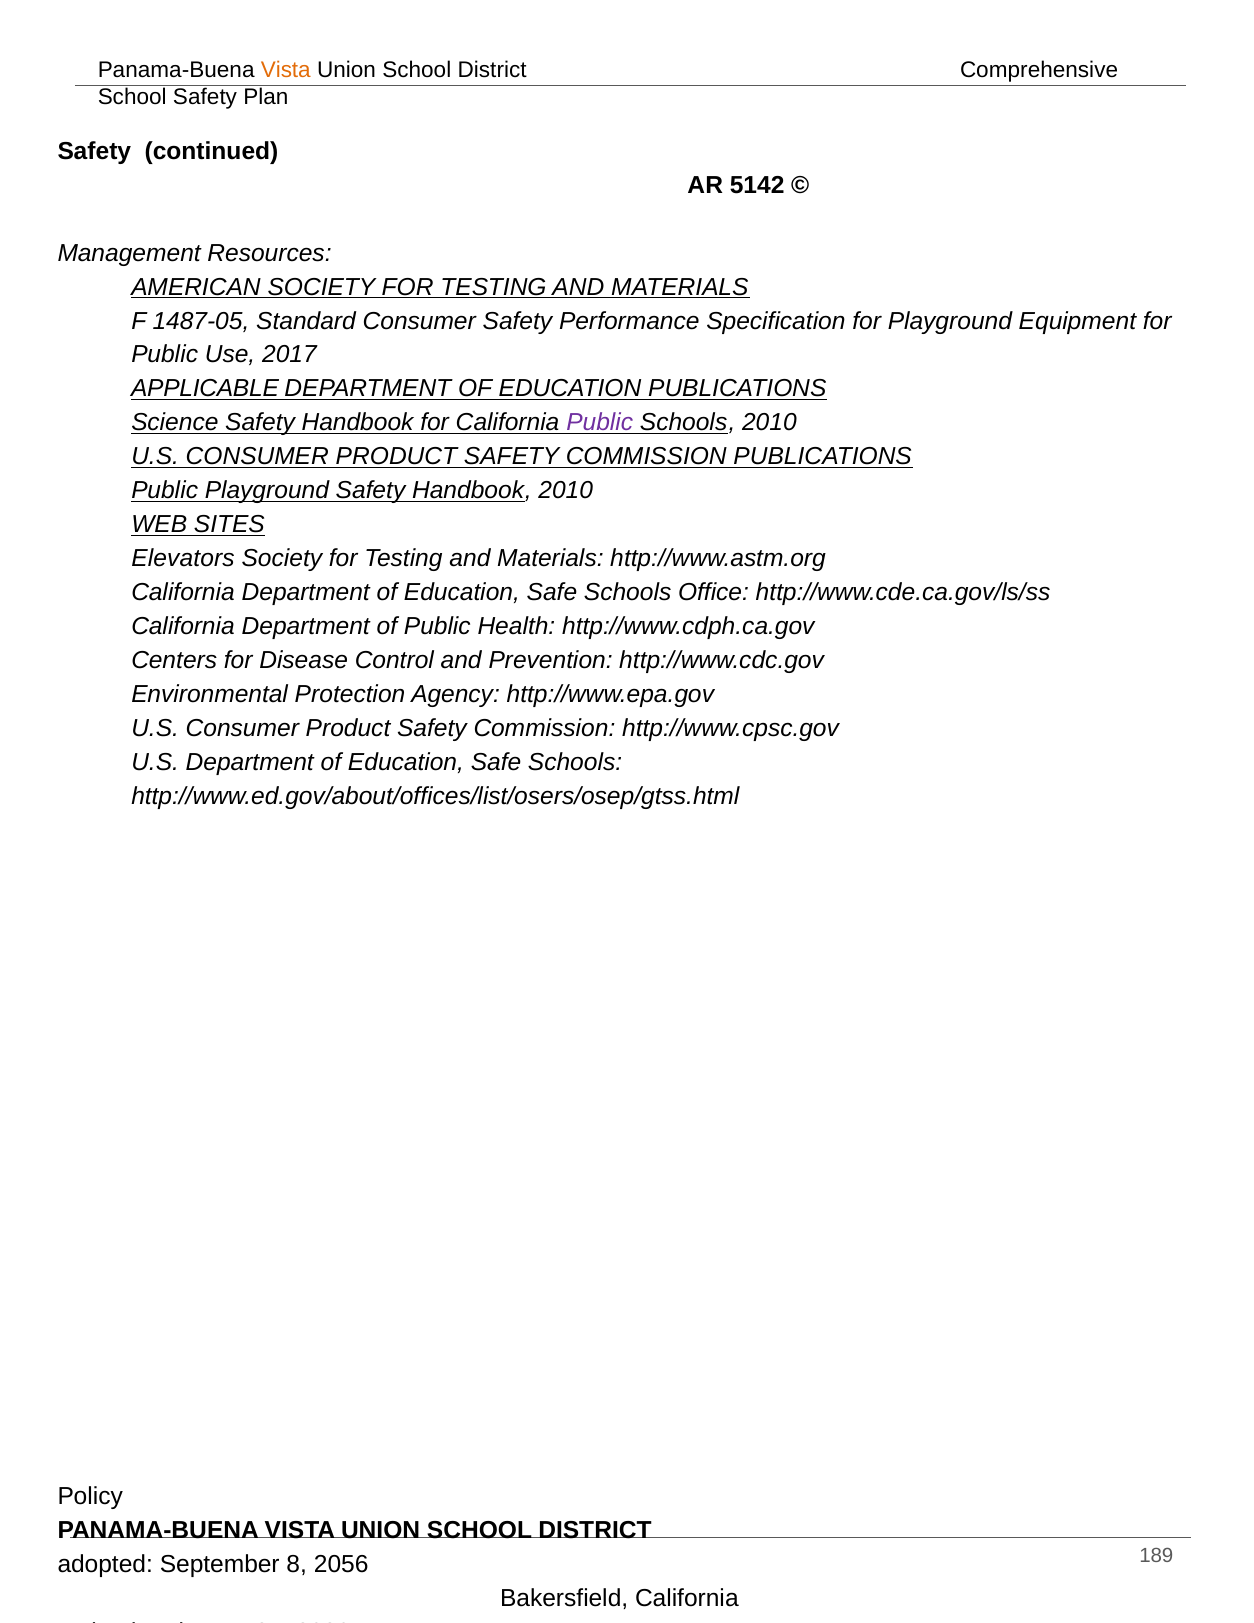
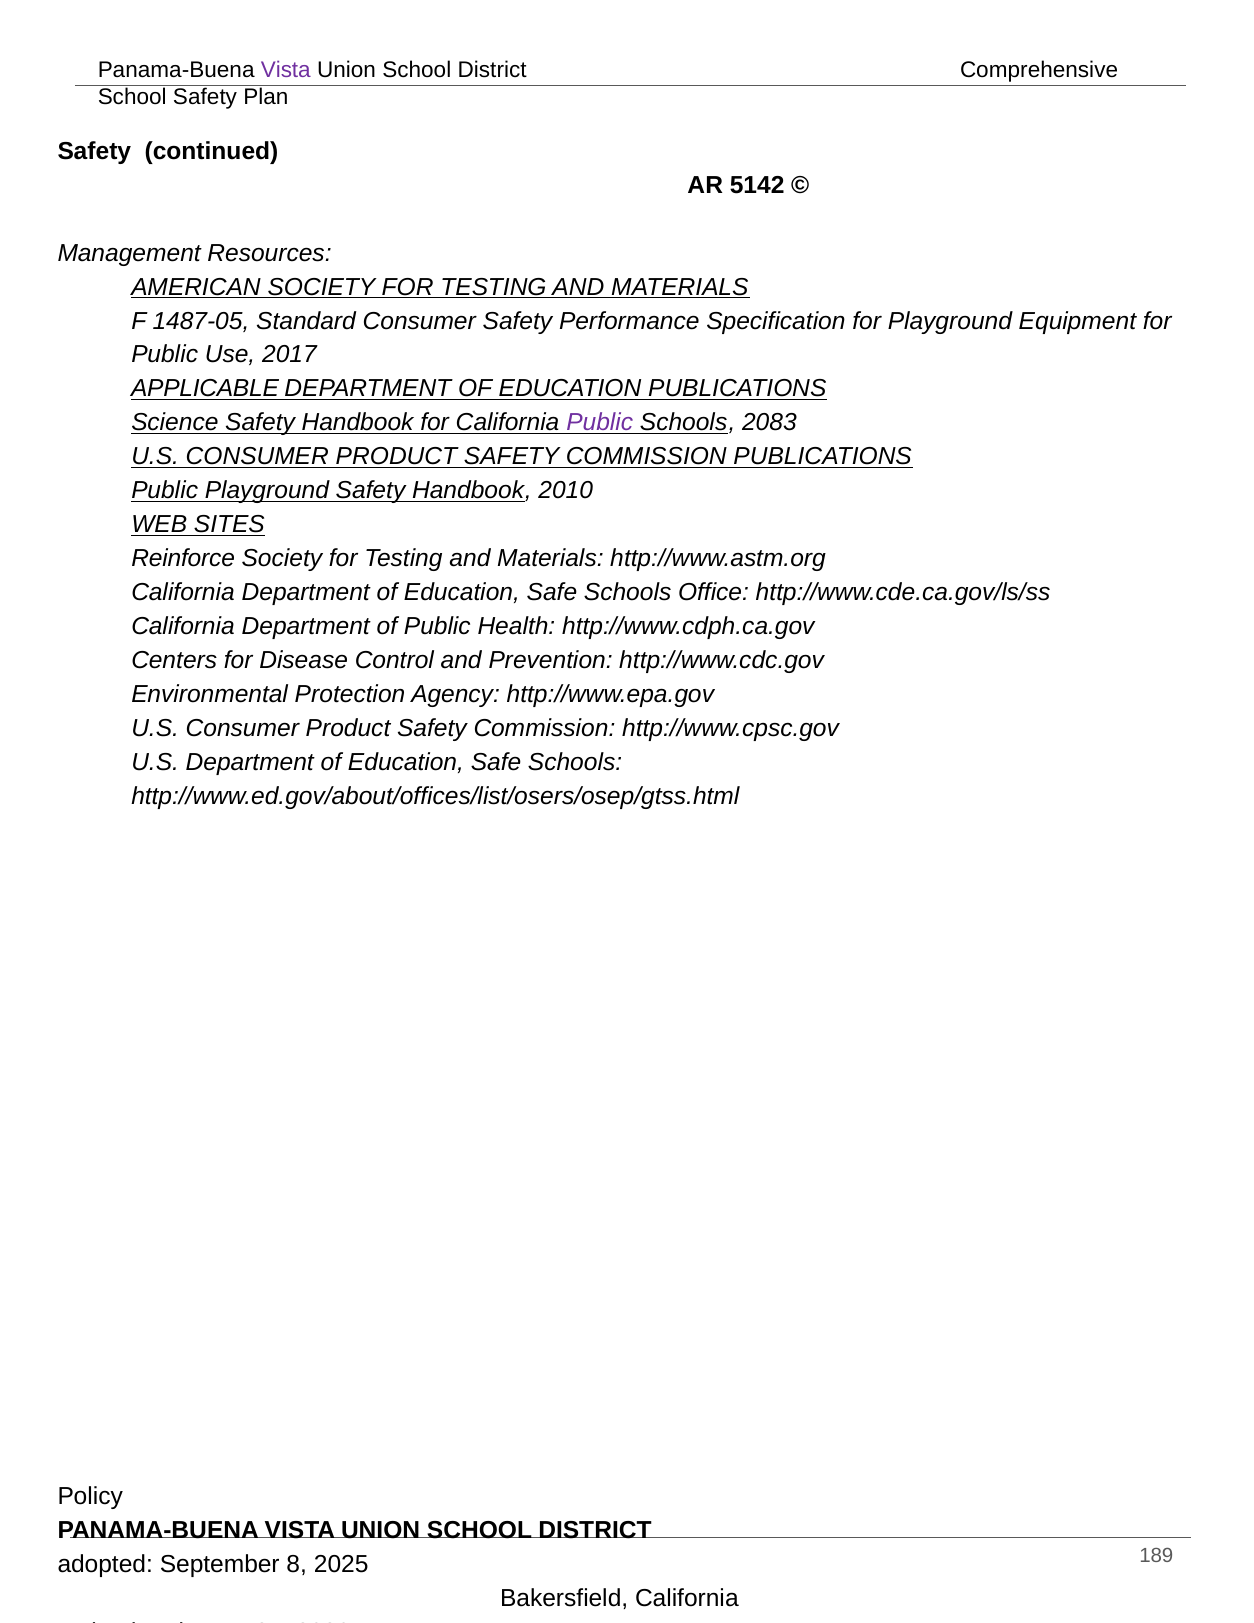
Vista at (286, 70) colour: orange -> purple
Schools 2010: 2010 -> 2083
Elevators: Elevators -> Reinforce
2056: 2056 -> 2025
